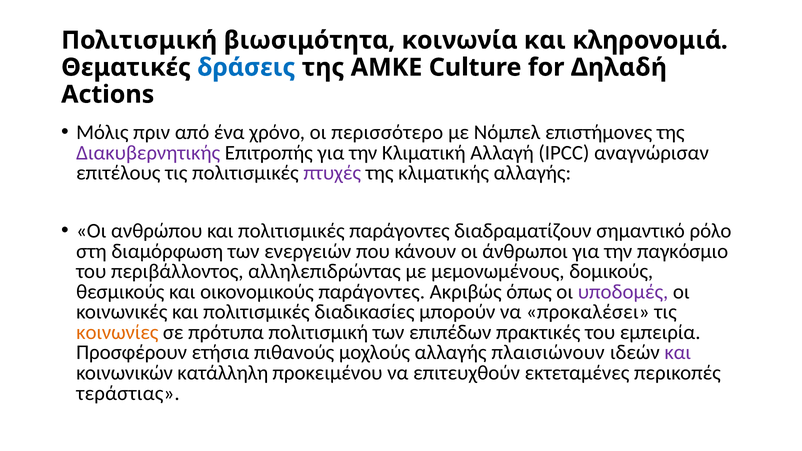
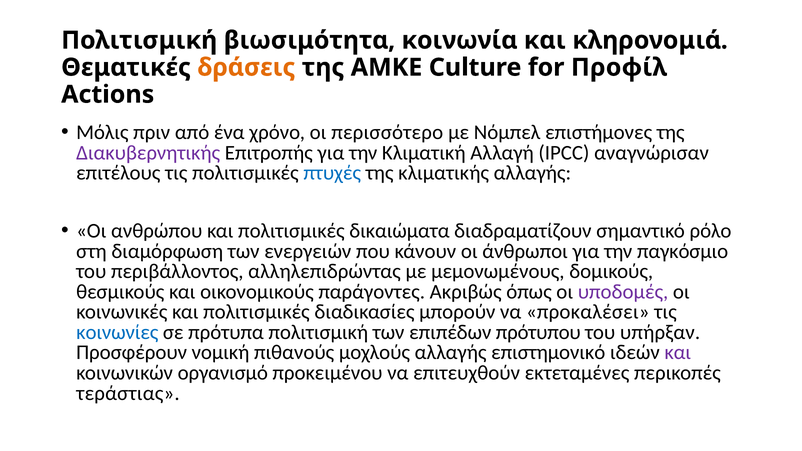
δράσεις colour: blue -> orange
Δηλαδή: Δηλαδή -> Προφίλ
πτυχές colour: purple -> blue
πολιτισμικές παράγοντες: παράγοντες -> δικαιώματα
κοινωνίες colour: orange -> blue
πρακτικές: πρακτικές -> πρότυπου
εμπειρία: εμπειρία -> υπήρξαν
ετήσια: ετήσια -> νομική
πλαισιώνουν: πλαισιώνουν -> επιστημονικό
κατάλληλη: κατάλληλη -> οργανισμό
